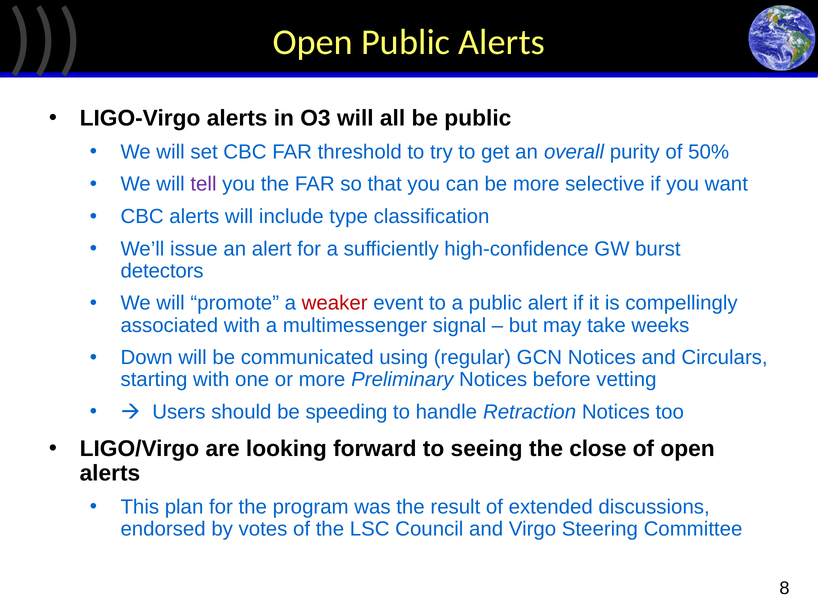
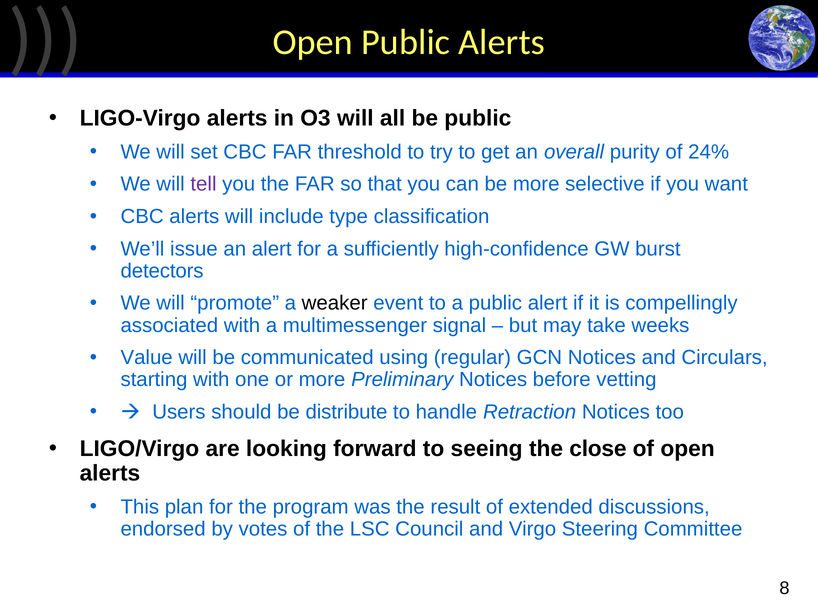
50%: 50% -> 24%
weaker colour: red -> black
Down: Down -> Value
speeding: speeding -> distribute
